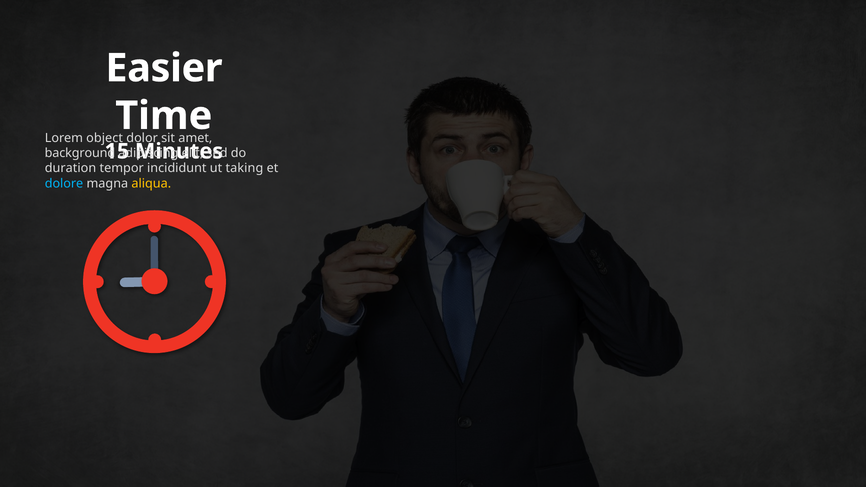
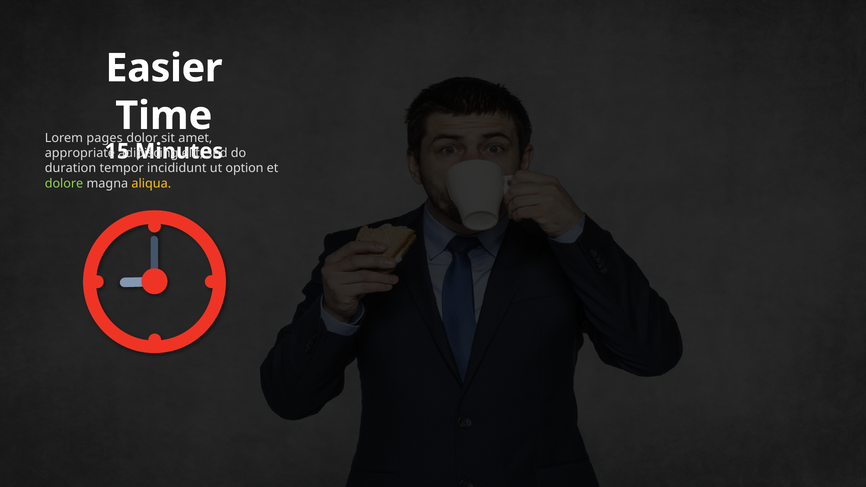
object: object -> pages
background: background -> appropriate
taking: taking -> option
dolore colour: light blue -> light green
